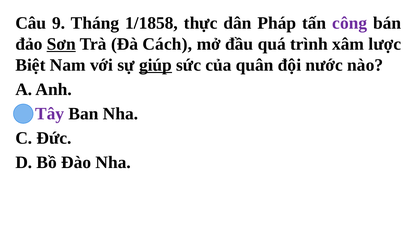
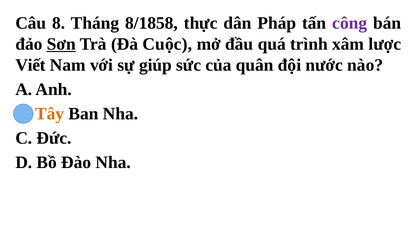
9: 9 -> 8
1/1858: 1/1858 -> 8/1858
Cách: Cách -> Cuộc
Biệt: Biệt -> Viết
giúp underline: present -> none
Tây colour: purple -> orange
